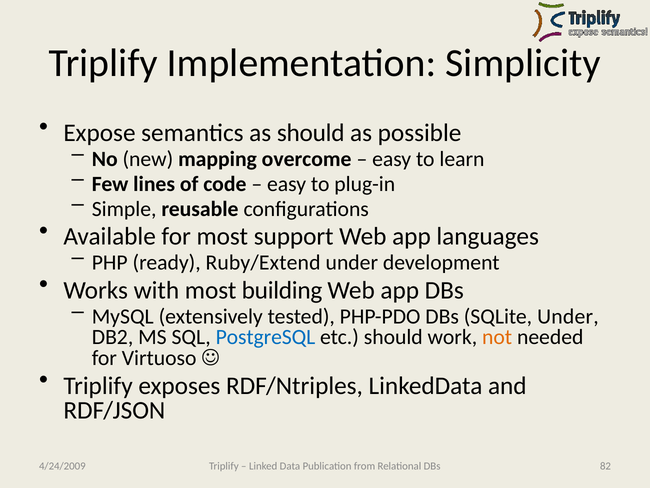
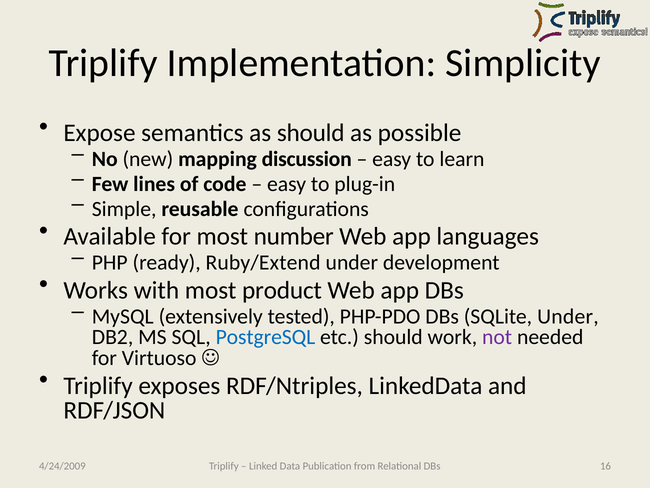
overcome: overcome -> discussion
support: support -> number
building: building -> product
not colour: orange -> purple
82: 82 -> 16
